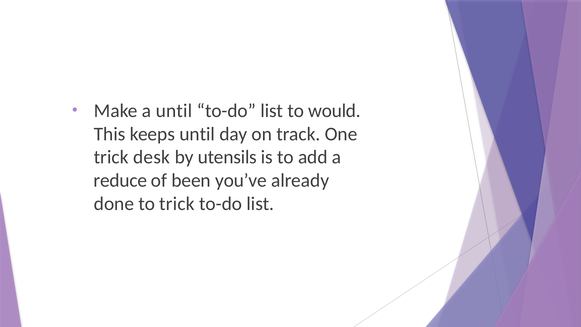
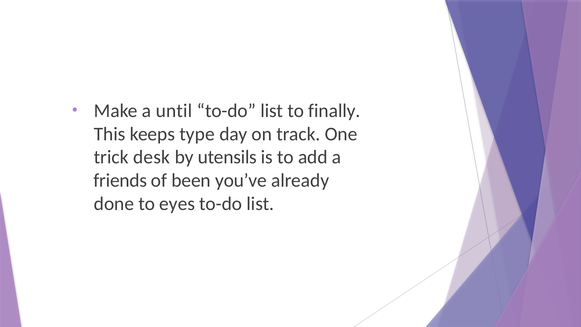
would: would -> finally
keeps until: until -> type
reduce: reduce -> friends
to trick: trick -> eyes
